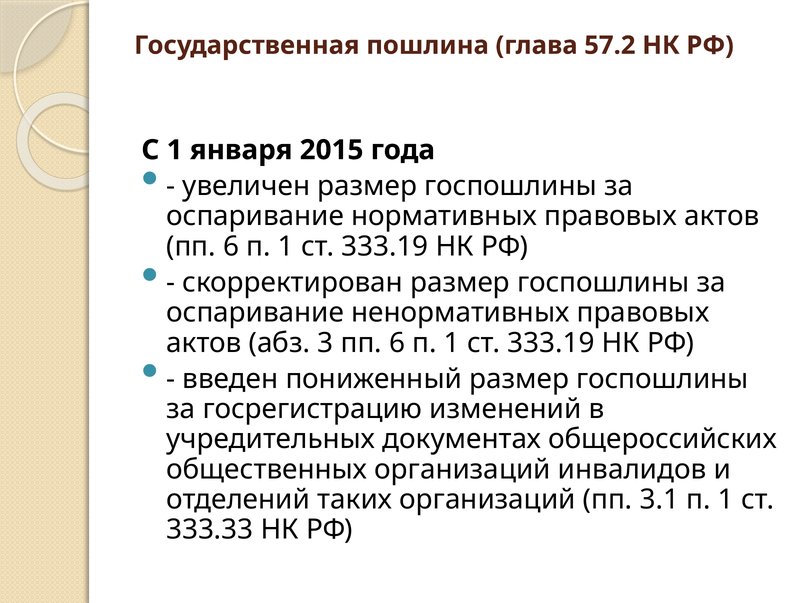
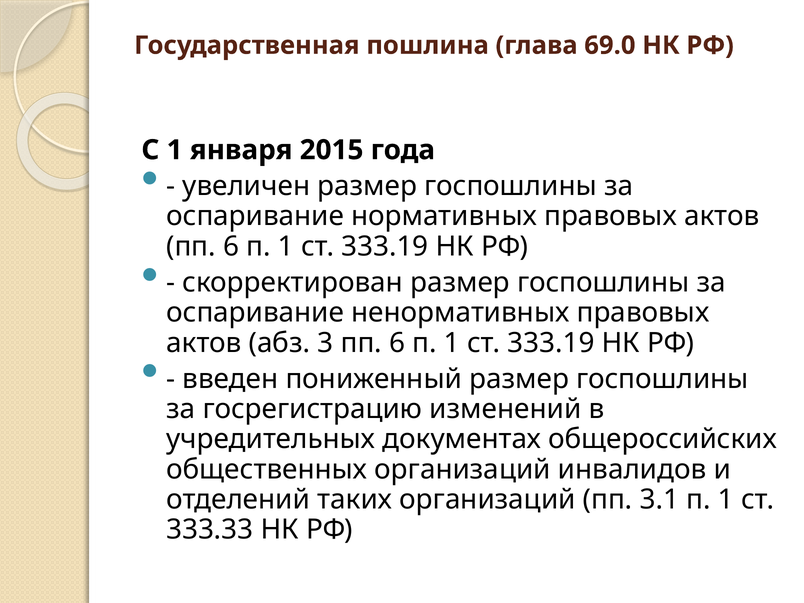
57.2: 57.2 -> 69.0
